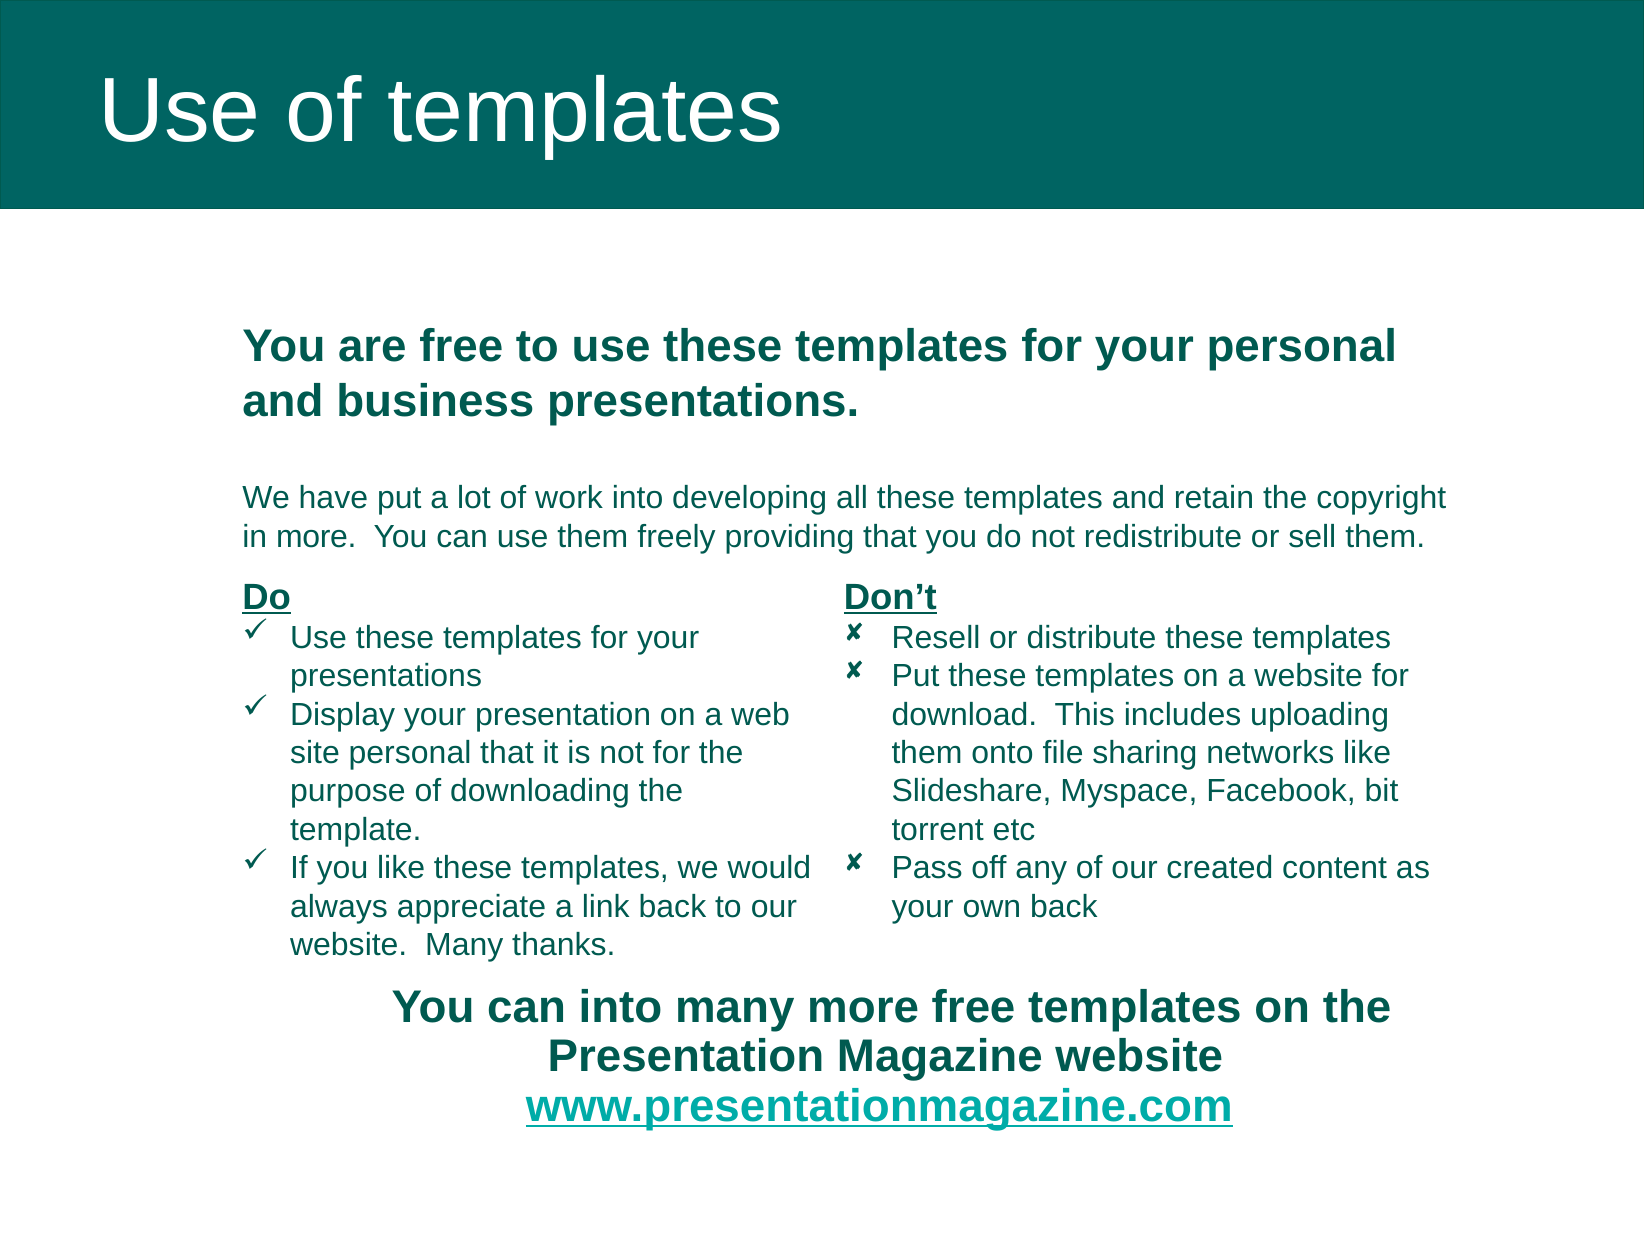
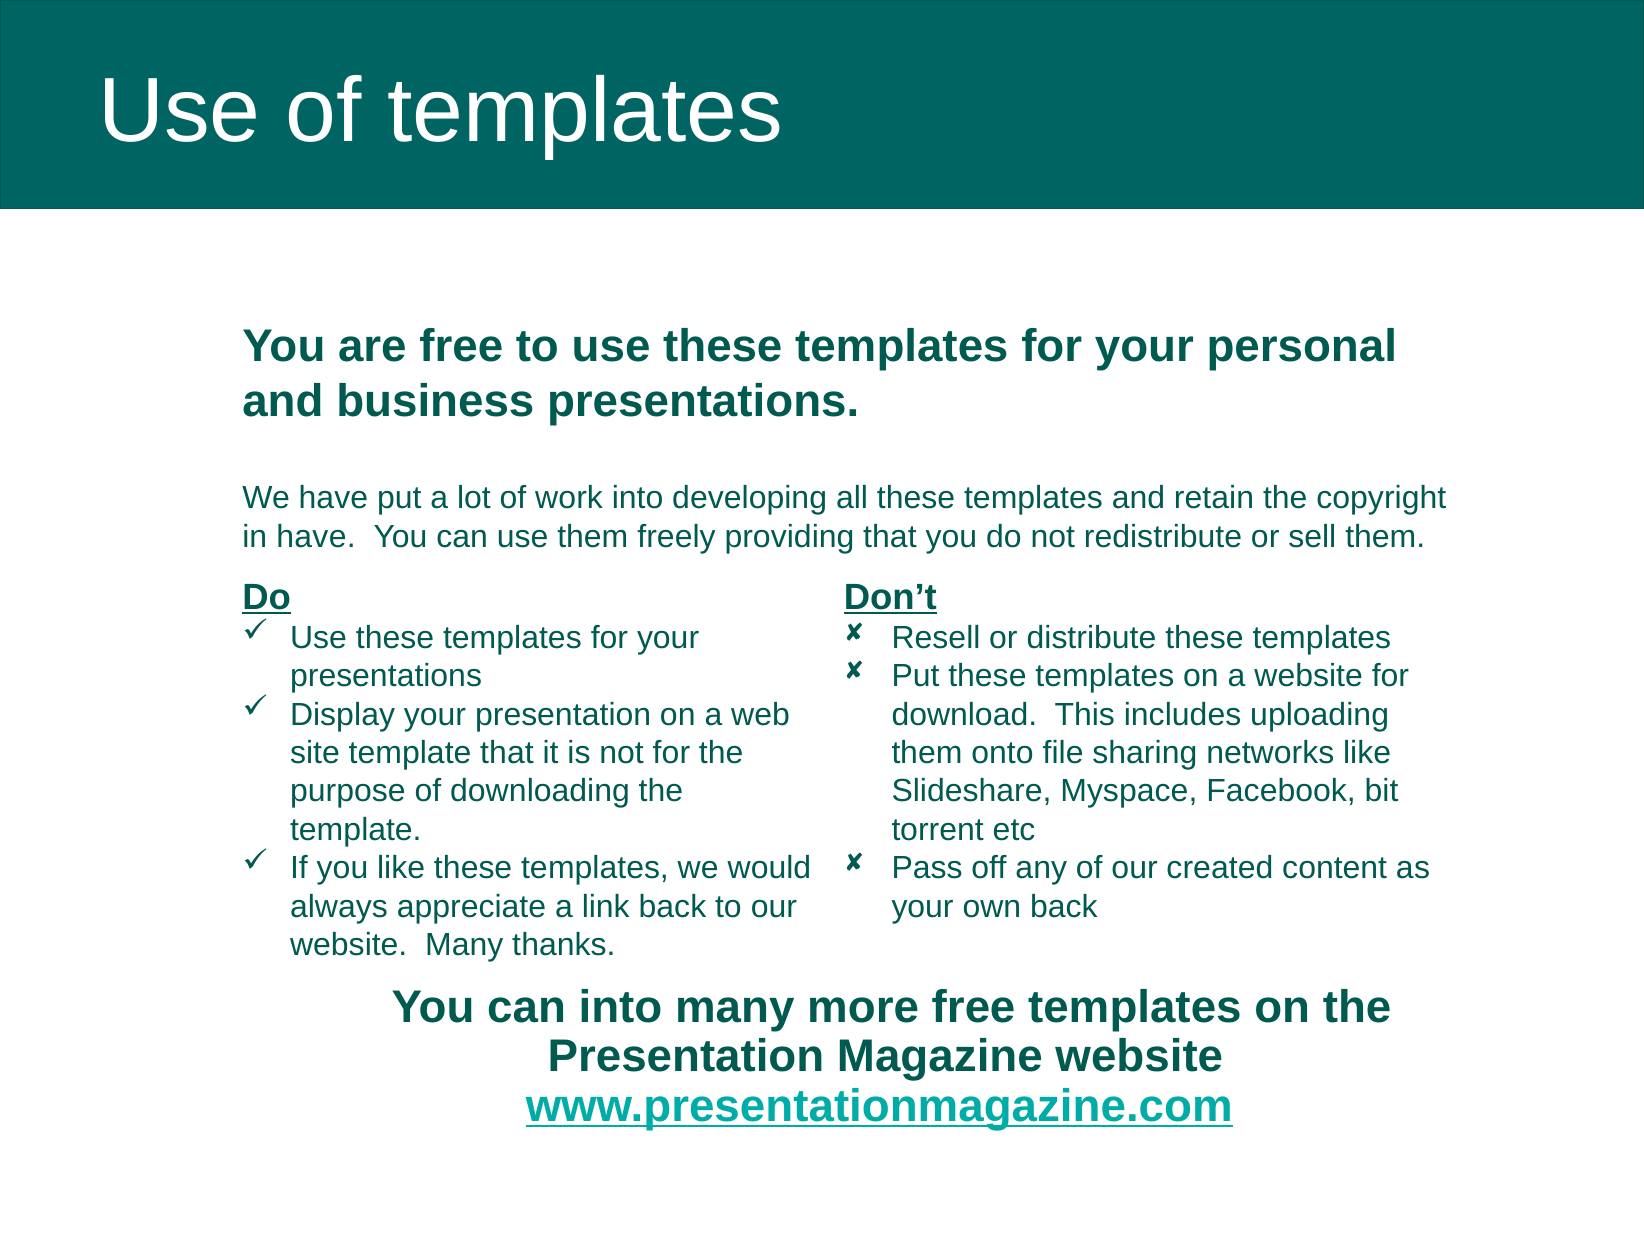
in more: more -> have
site personal: personal -> template
